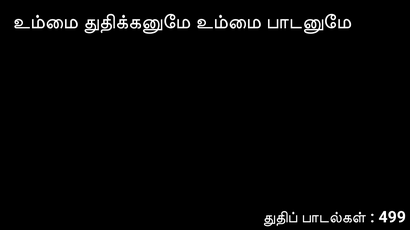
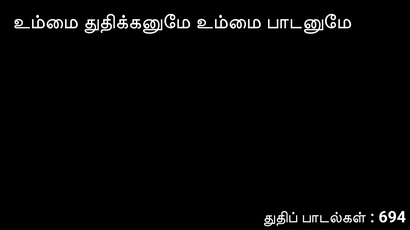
499: 499 -> 694
